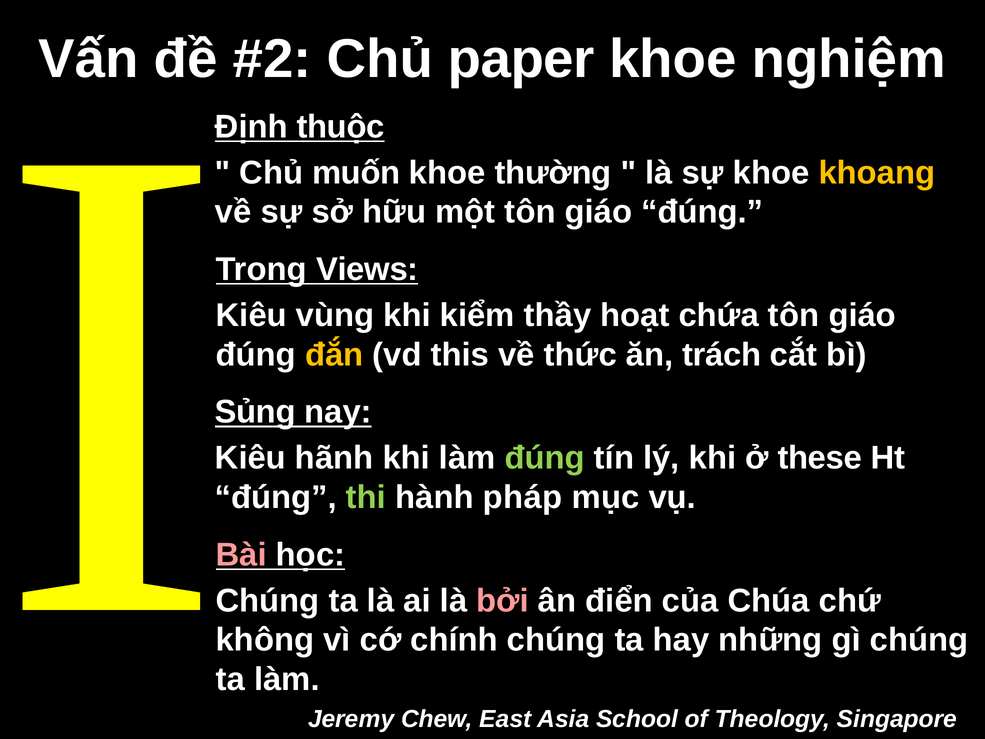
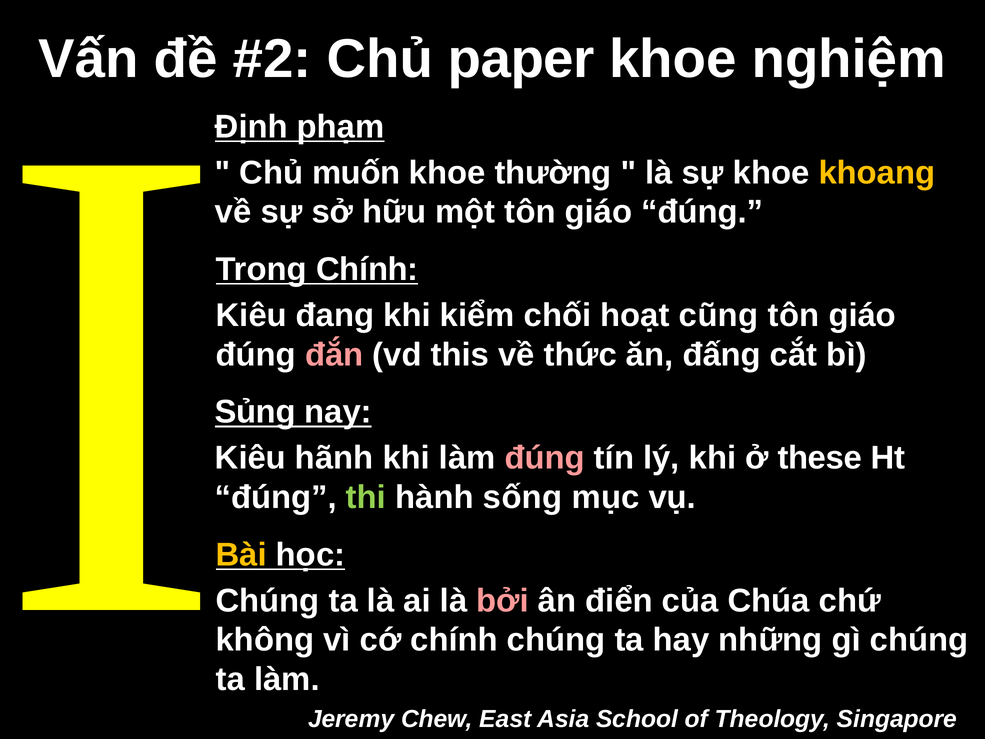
thuộc: thuộc -> phạm
Trong Views: Views -> Chính
vùng: vùng -> đang
thầy: thầy -> chối
chứa: chứa -> cũng
đắn colour: yellow -> pink
trách: trách -> đấng
đúng at (545, 458) colour: light green -> pink
pháp: pháp -> sống
Bài colour: pink -> yellow
